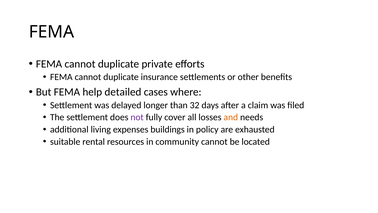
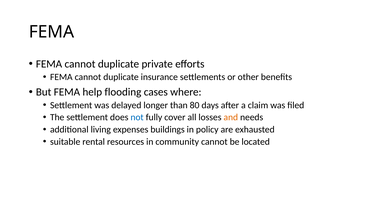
detailed: detailed -> flooding
32: 32 -> 80
not colour: purple -> blue
